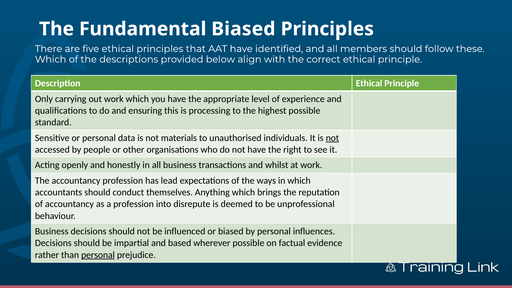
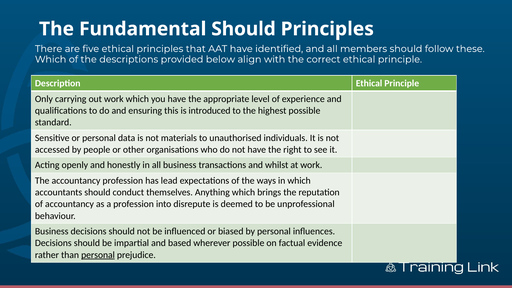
Fundamental Biased: Biased -> Should
processing: processing -> introduced
not at (332, 138) underline: present -> none
